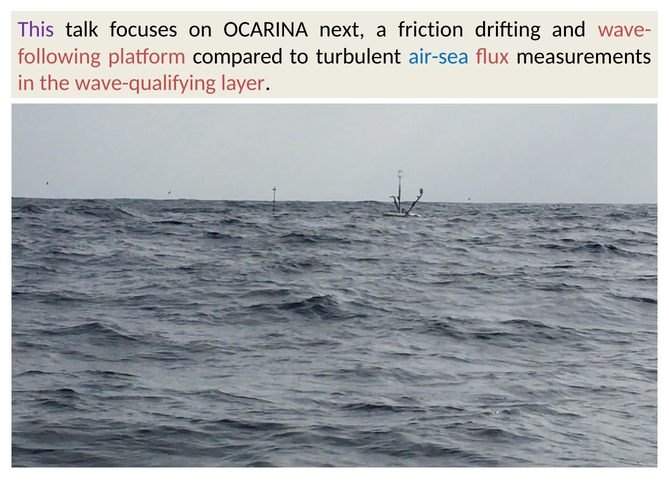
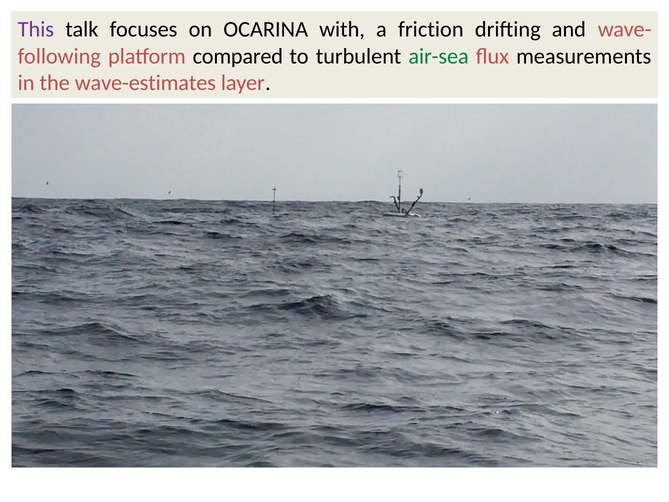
next: next -> with
air-sea colour: blue -> green
wave-qualifying: wave-qualifying -> wave-estimates
